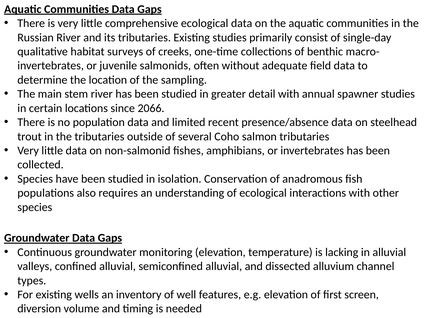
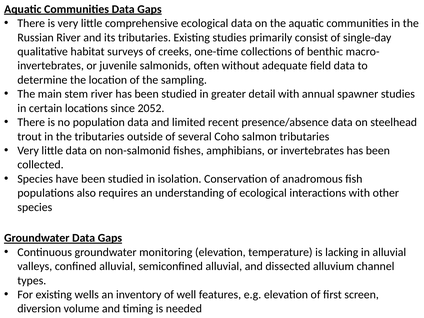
2066: 2066 -> 2052
